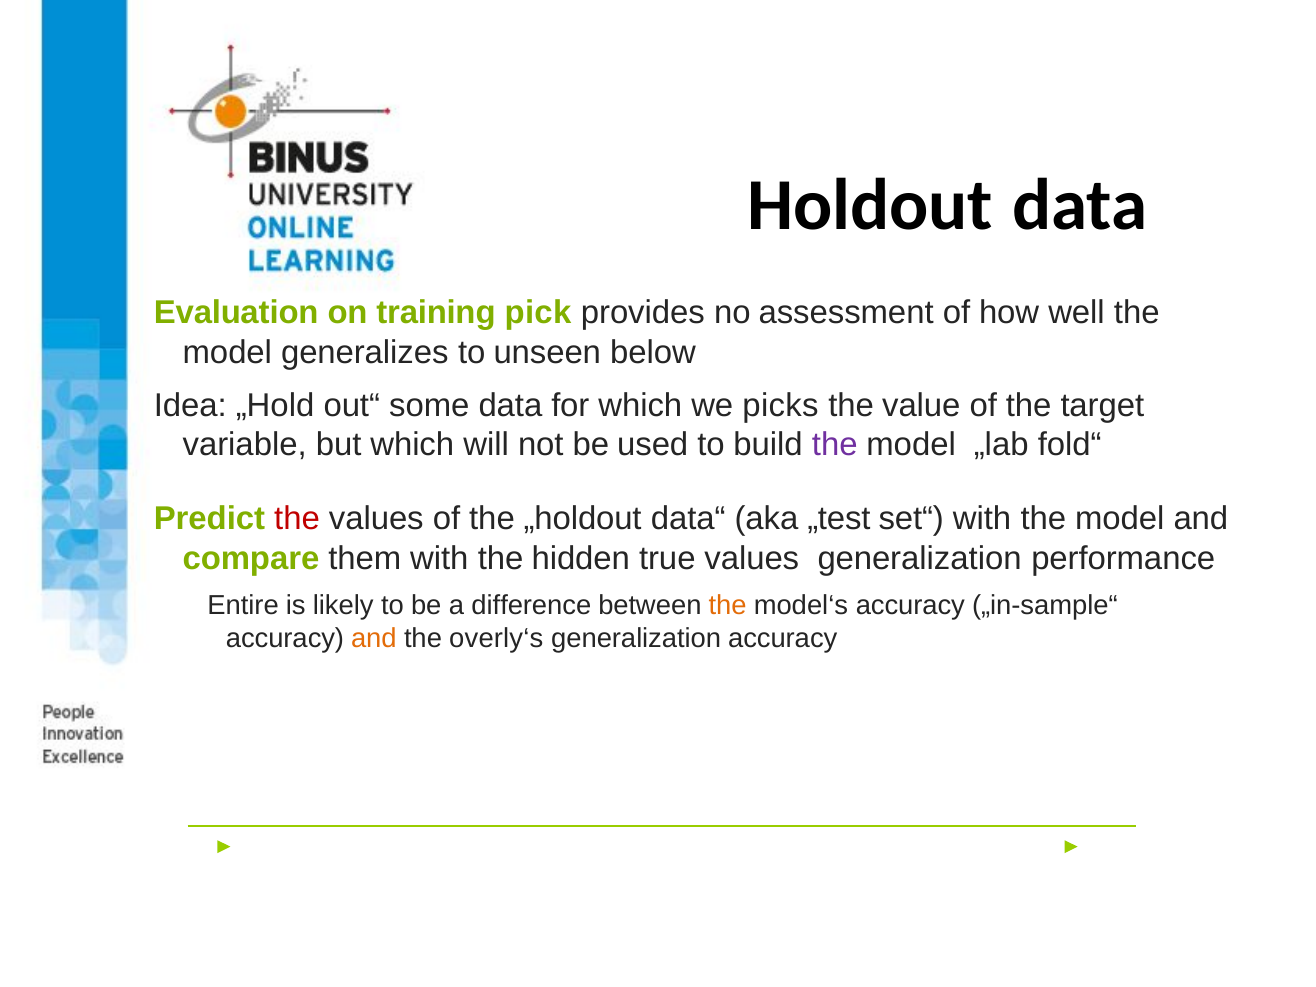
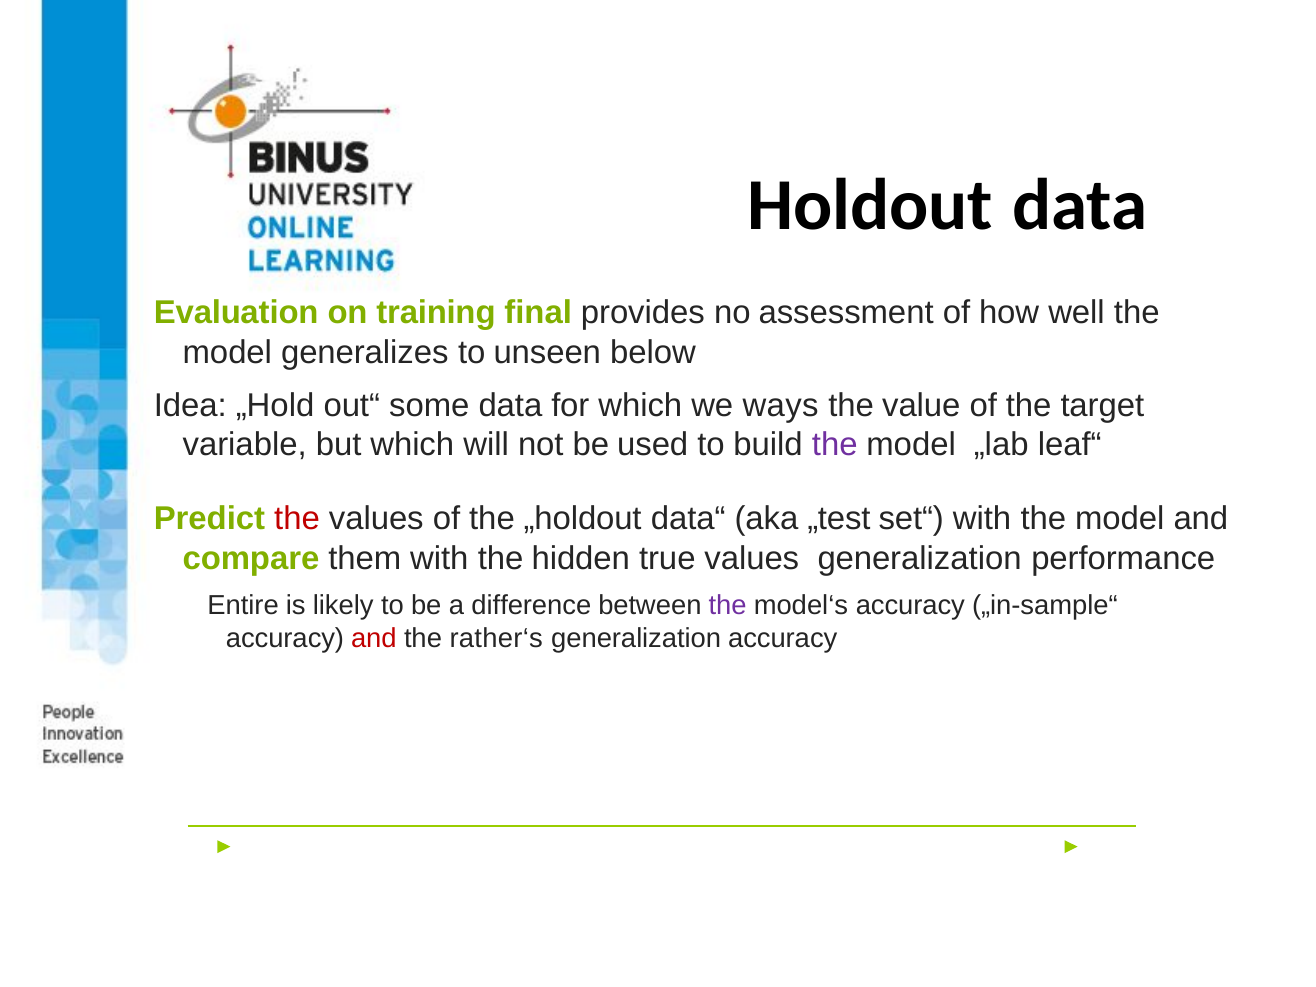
pick: pick -> final
picks: picks -> ways
fold“: fold“ -> leaf“
the at (728, 605) colour: orange -> purple
and at (374, 638) colour: orange -> red
overly‘s: overly‘s -> rather‘s
